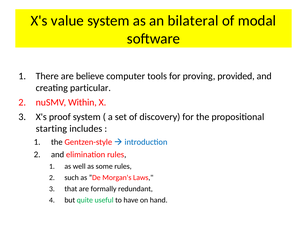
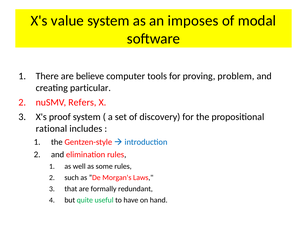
bilateral: bilateral -> imposes
provided: provided -> problem
Within: Within -> Refers
starting: starting -> rational
